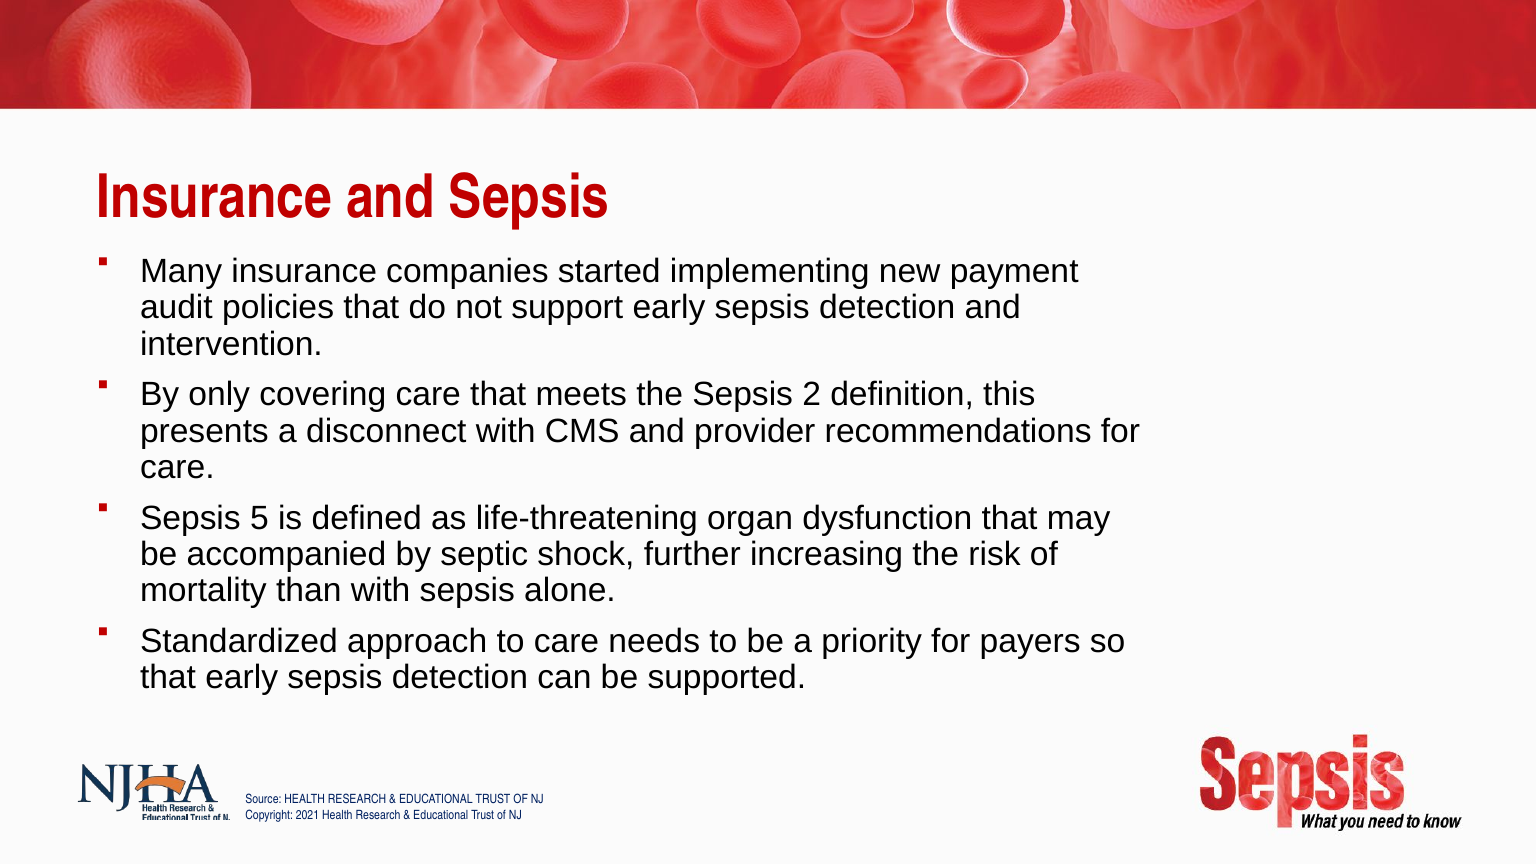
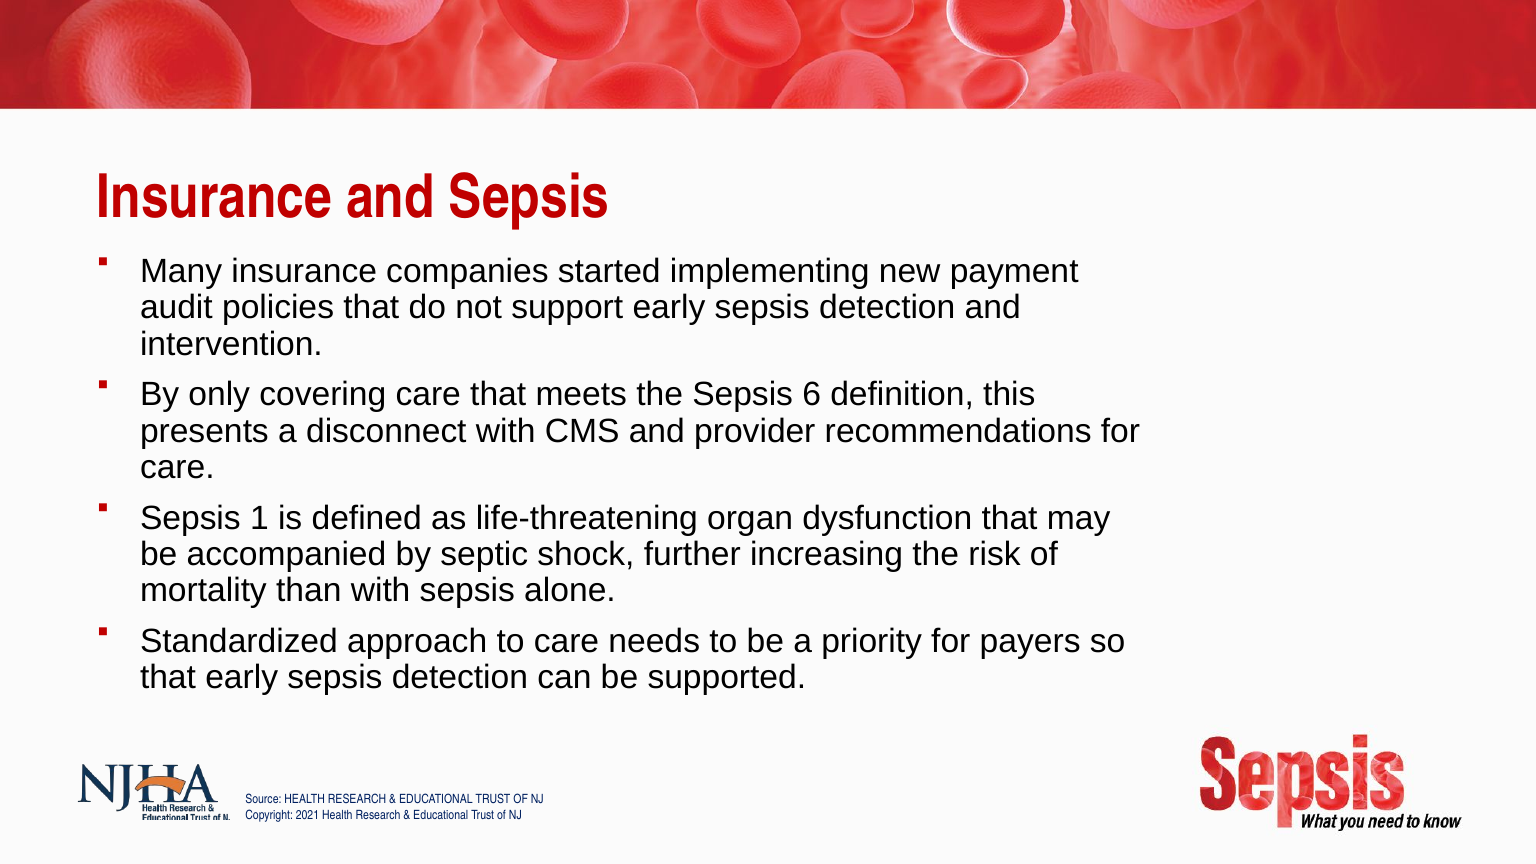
2: 2 -> 6
5: 5 -> 1
